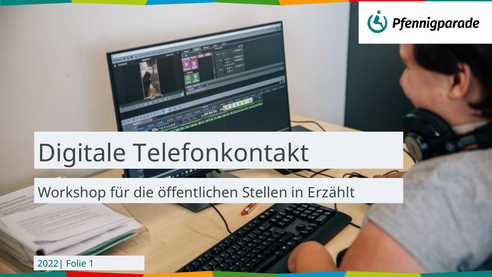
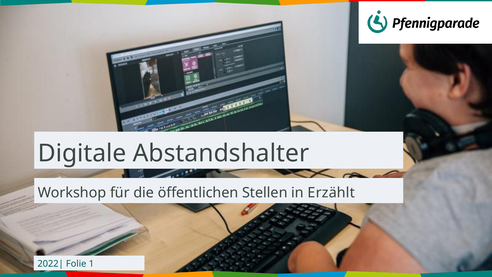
Telefonkontakt: Telefonkontakt -> Abstandshalter
